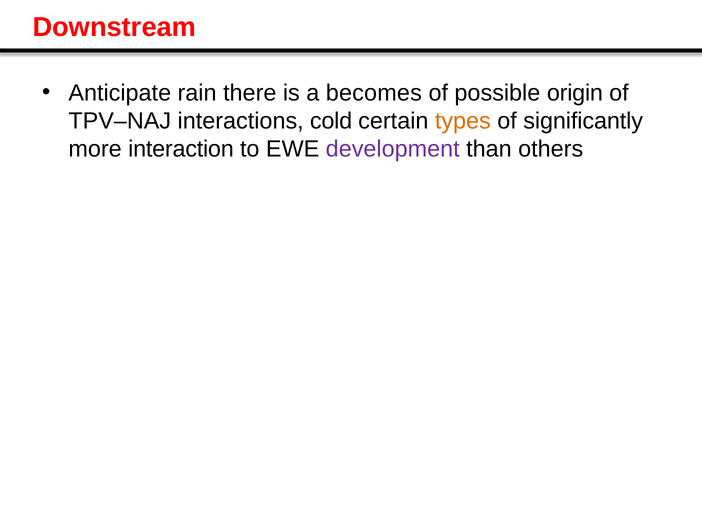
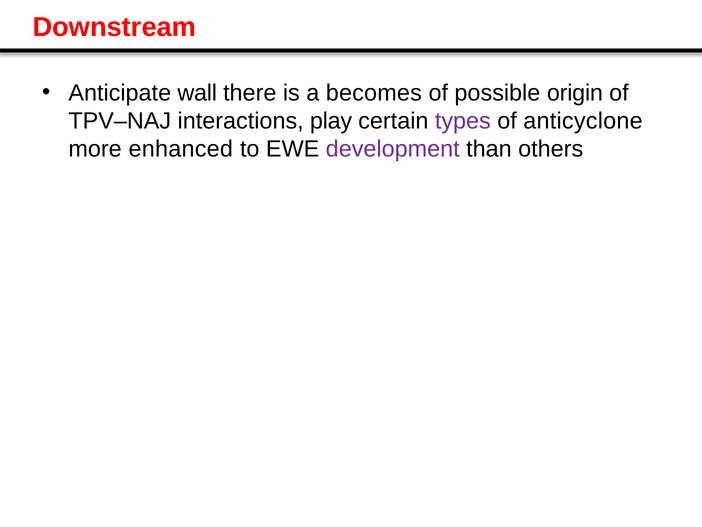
rain: rain -> wall
cold: cold -> play
types colour: orange -> purple
significantly: significantly -> anticyclone
interaction: interaction -> enhanced
